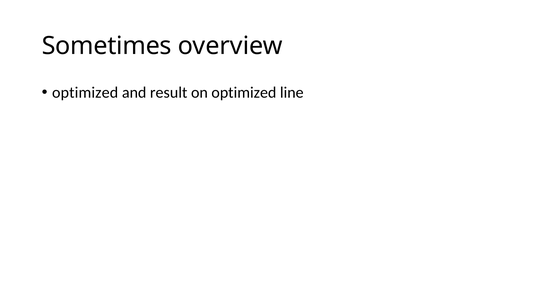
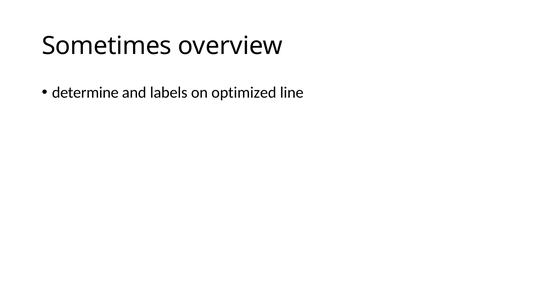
optimized at (85, 93): optimized -> determine
result: result -> labels
